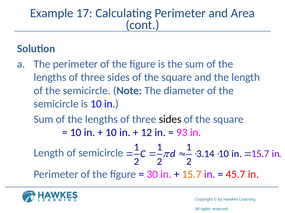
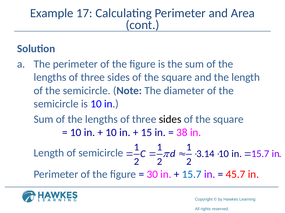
12: 12 -> 15
93: 93 -> 38
15.7 at (192, 175) colour: orange -> blue
